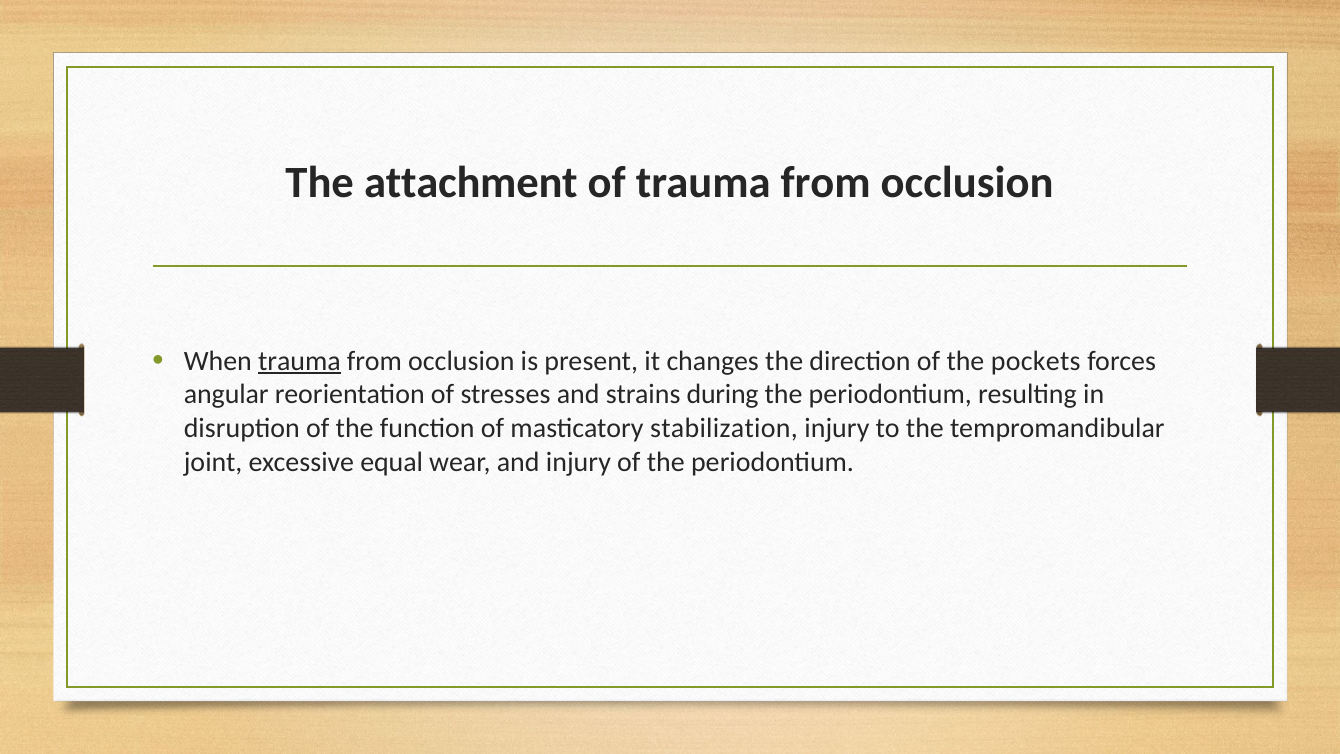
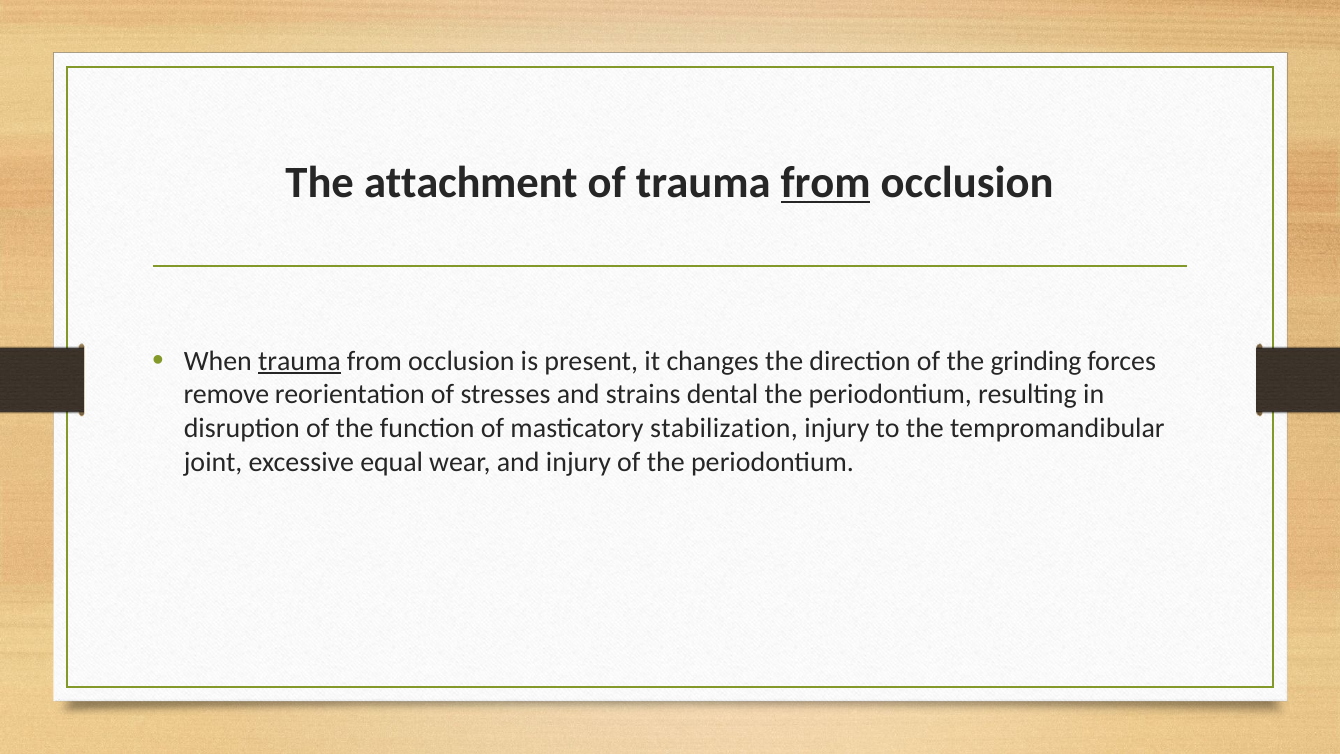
from at (826, 183) underline: none -> present
pockets: pockets -> grinding
angular: angular -> remove
during: during -> dental
